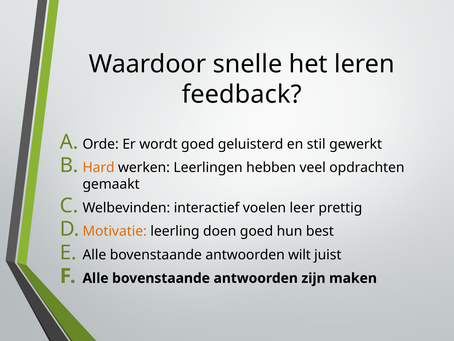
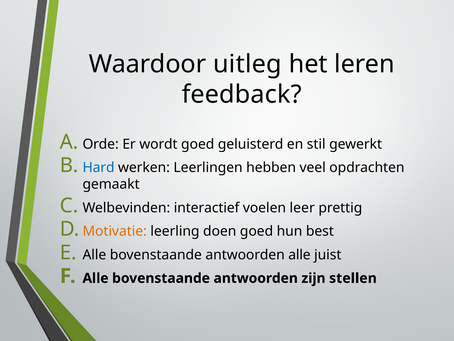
snelle: snelle -> uitleg
Hard colour: orange -> blue
antwoorden wilt: wilt -> alle
maken: maken -> stellen
